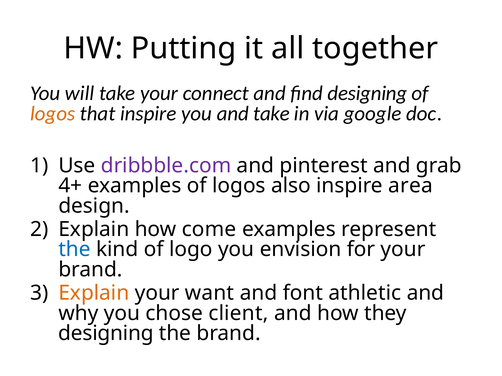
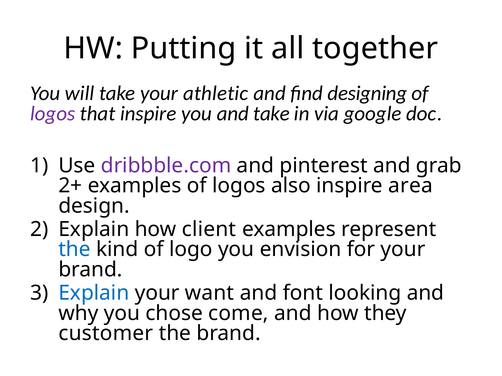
connect: connect -> athletic
logos at (53, 114) colour: orange -> purple
4+: 4+ -> 2+
come: come -> client
Explain at (94, 293) colour: orange -> blue
athletic: athletic -> looking
client: client -> come
designing at (106, 334): designing -> customer
